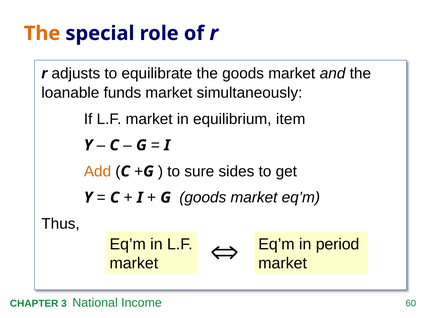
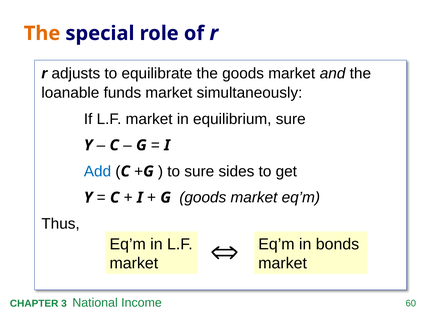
equilibrium item: item -> sure
Add colour: orange -> blue
period: period -> bonds
